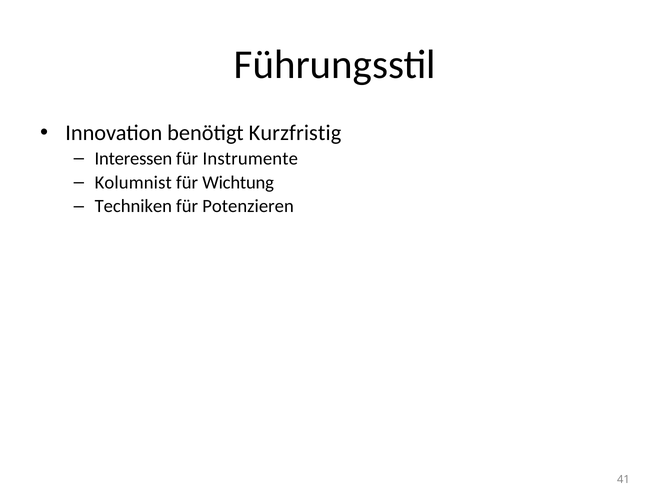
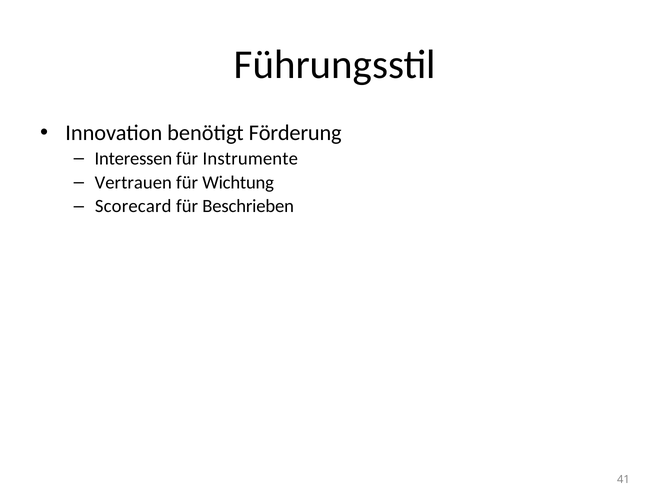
Kurzfristig: Kurzfristig -> Förderung
Kolumnist: Kolumnist -> Vertrauen
Techniken: Techniken -> Scorecard
Potenzieren: Potenzieren -> Beschrieben
